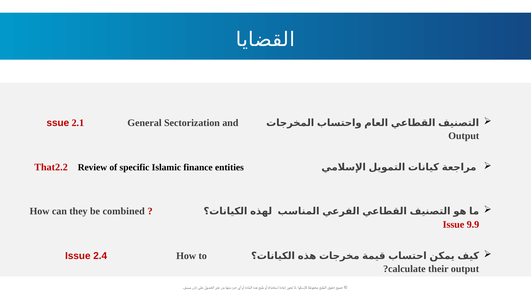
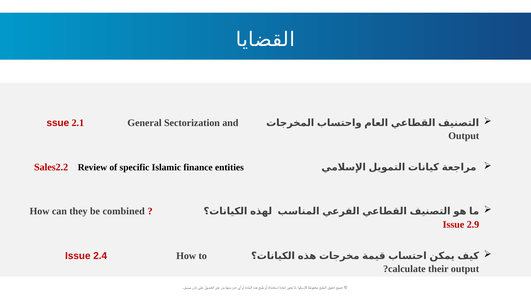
That2.2: That2.2 -> Sales2.2
9.9: 9.9 -> 2.9
